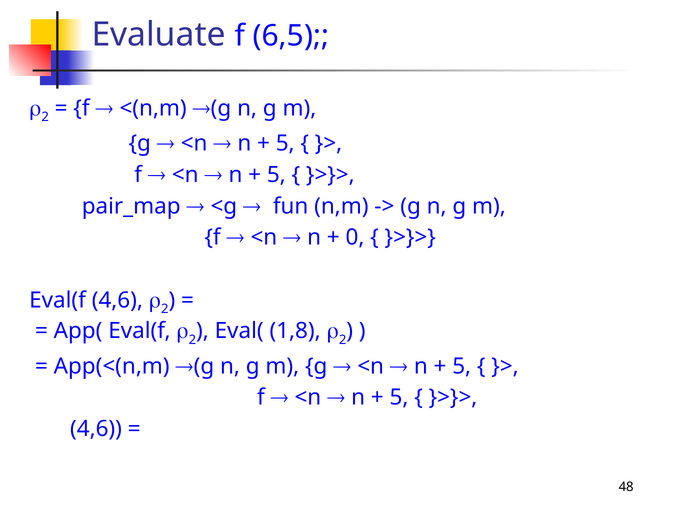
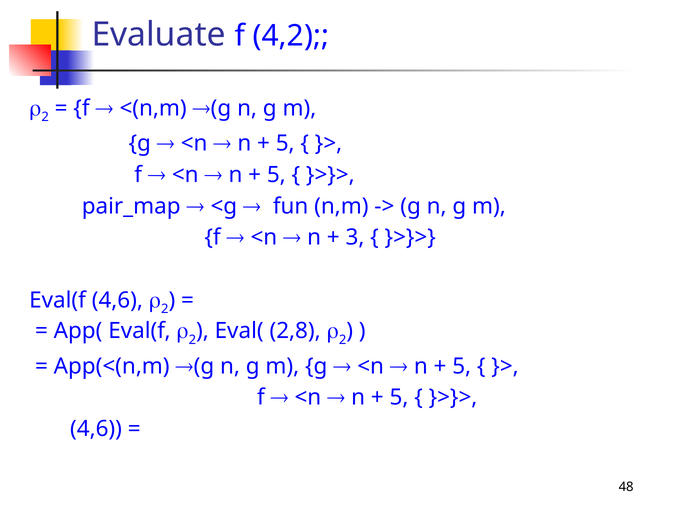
6,5: 6,5 -> 4,2
0: 0 -> 3
1,8: 1,8 -> 2,8
